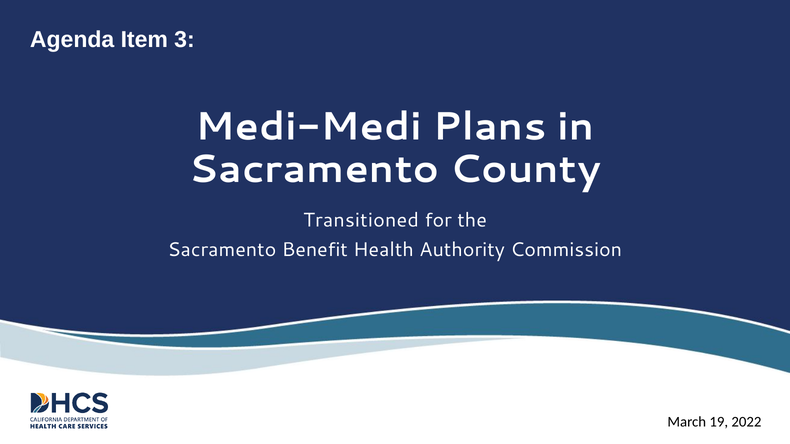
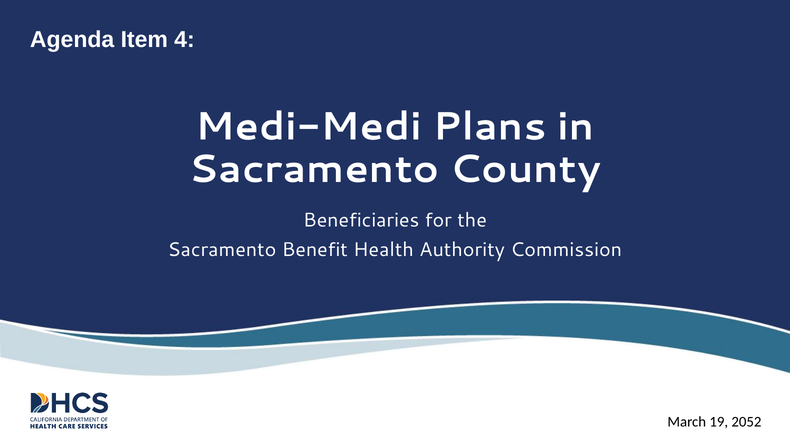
3: 3 -> 4
Transitioned: Transitioned -> Beneficiaries
2022: 2022 -> 2052
